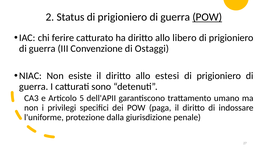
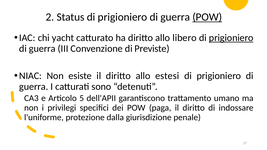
ferire: ferire -> yacht
prigioniero at (231, 38) underline: none -> present
Ostaggi: Ostaggi -> Previste
